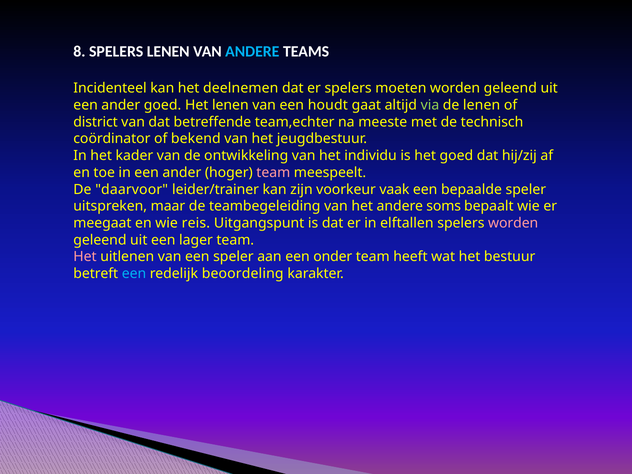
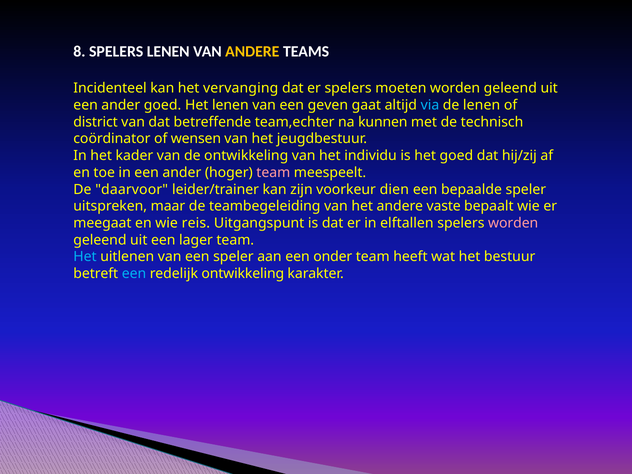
ANDERE at (252, 52) colour: light blue -> yellow
deelnemen: deelnemen -> vervanging
houdt: houdt -> geven
via colour: light green -> light blue
meeste: meeste -> kunnen
bekend: bekend -> wensen
vaak: vaak -> dien
soms: soms -> vaste
Het at (85, 257) colour: pink -> light blue
redelijk beoordeling: beoordeling -> ontwikkeling
